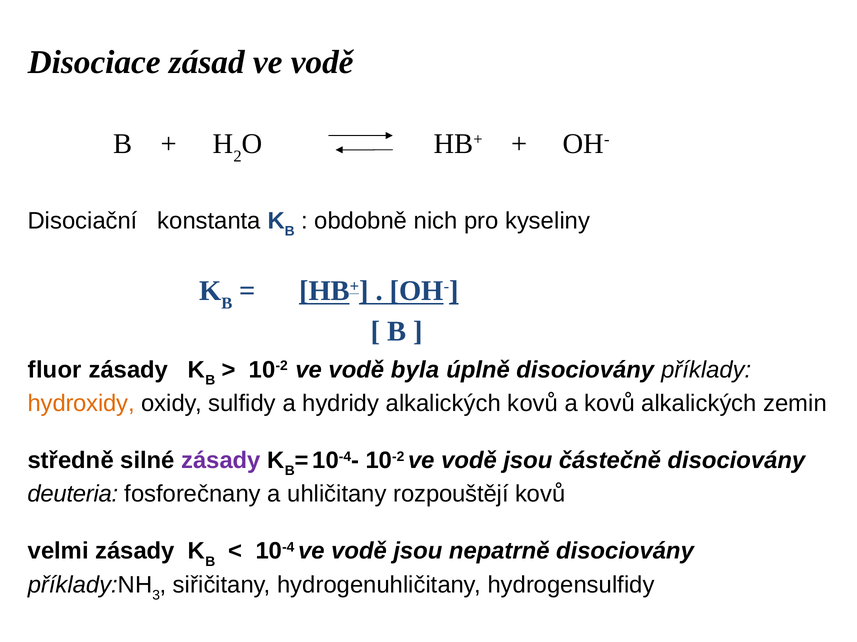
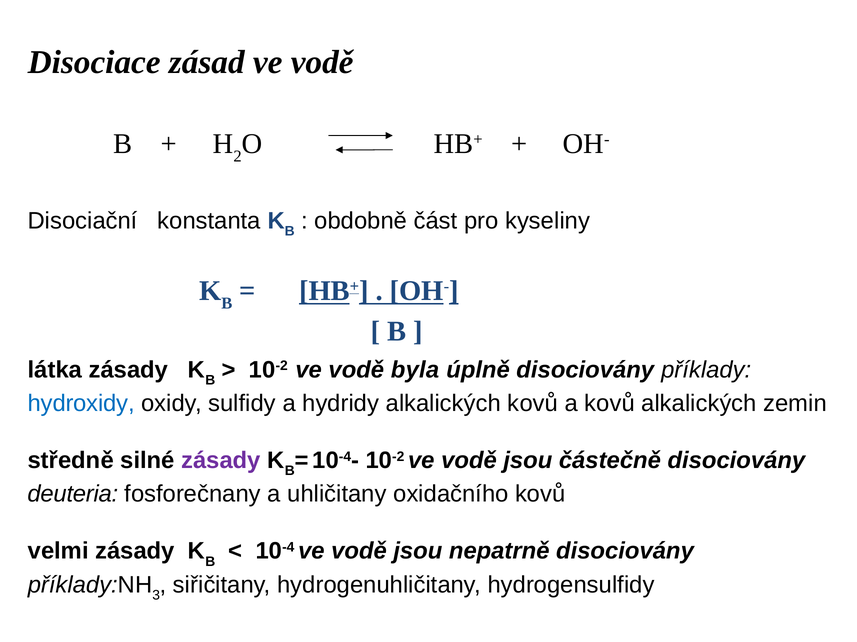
nich: nich -> část
fluor: fluor -> látka
hydroxidy colour: orange -> blue
rozpouštějí: rozpouštějí -> oxidačního
